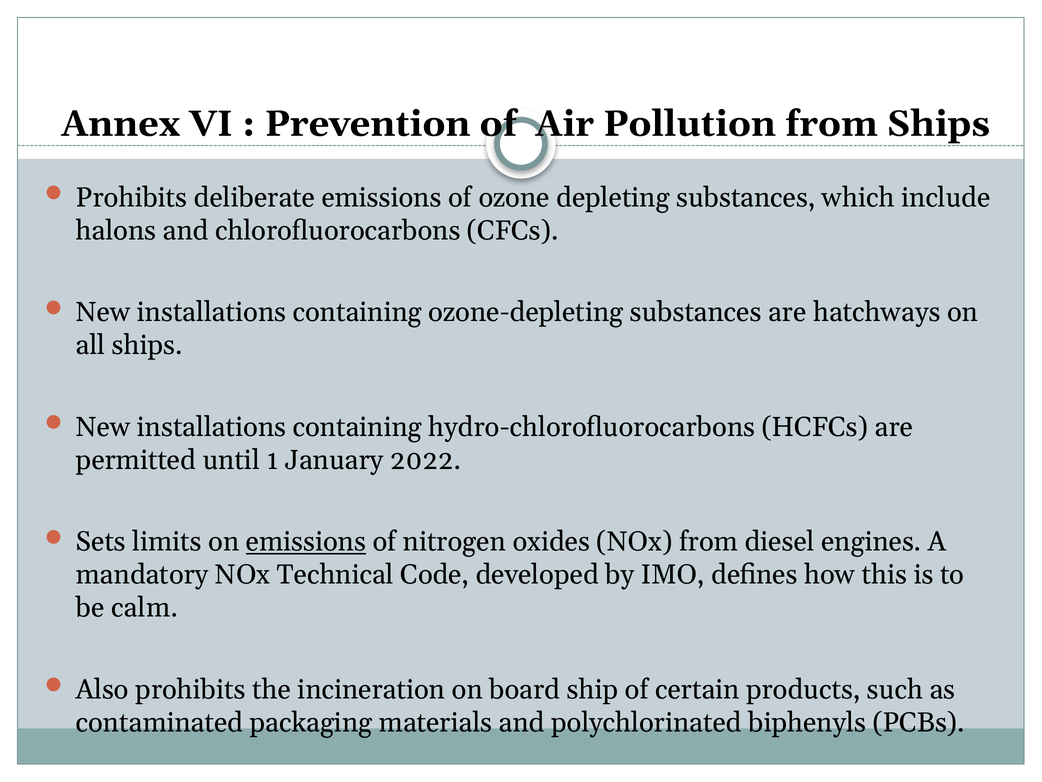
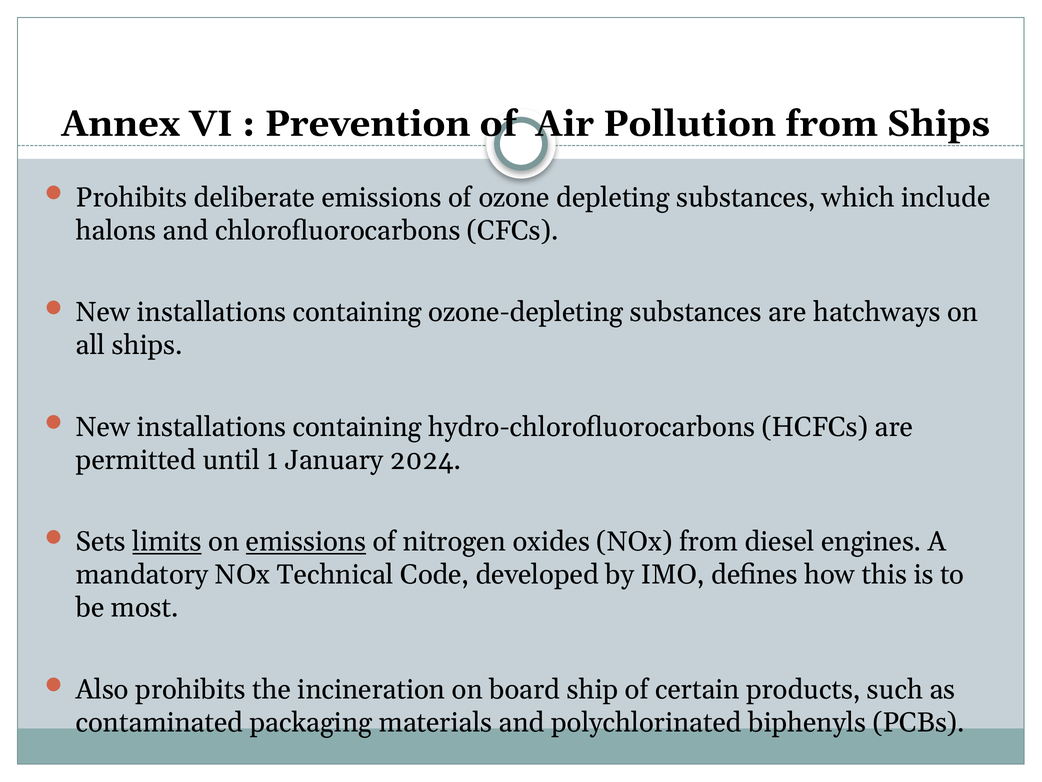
2022: 2022 -> 2024
limits underline: none -> present
calm: calm -> most
